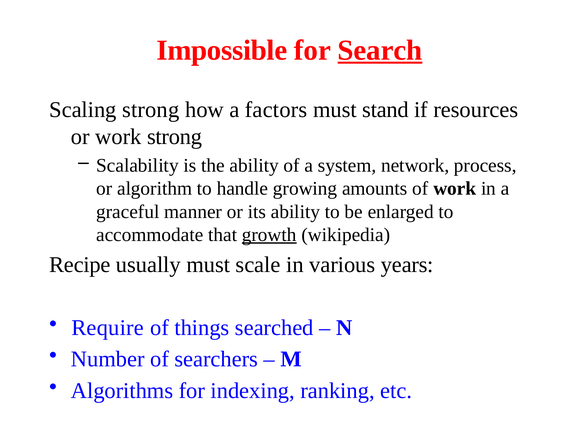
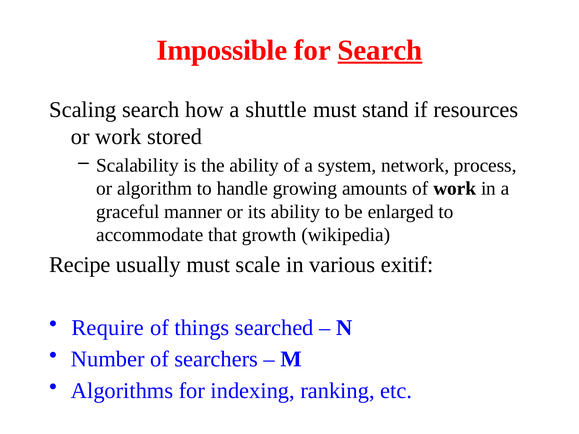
Scaling strong: strong -> search
factors: factors -> shuttle
work strong: strong -> stored
growth underline: present -> none
years: years -> exitif
